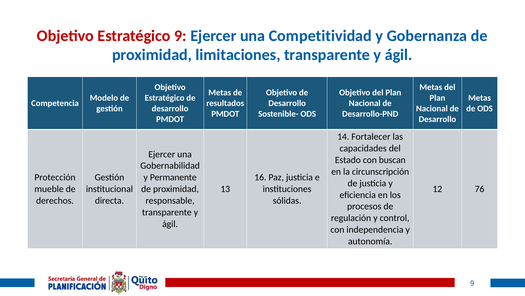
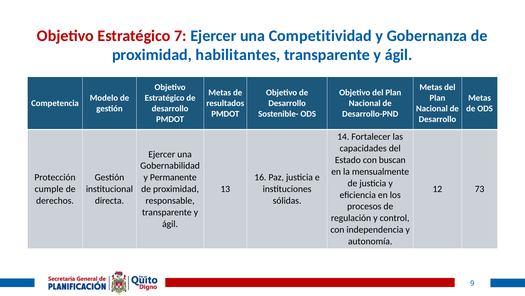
Estratégico 9: 9 -> 7
limitaciones: limitaciones -> habilitantes
circunscripción: circunscripción -> mensualmente
mueble: mueble -> cumple
76: 76 -> 73
